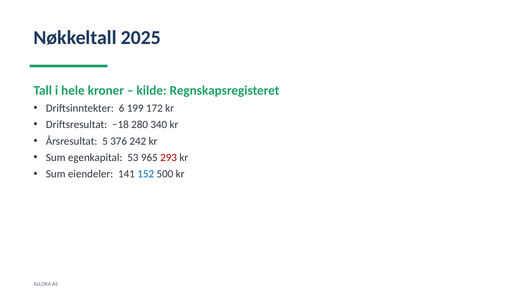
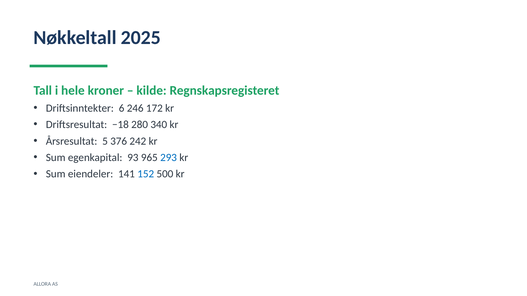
199: 199 -> 246
53: 53 -> 93
293 colour: red -> blue
